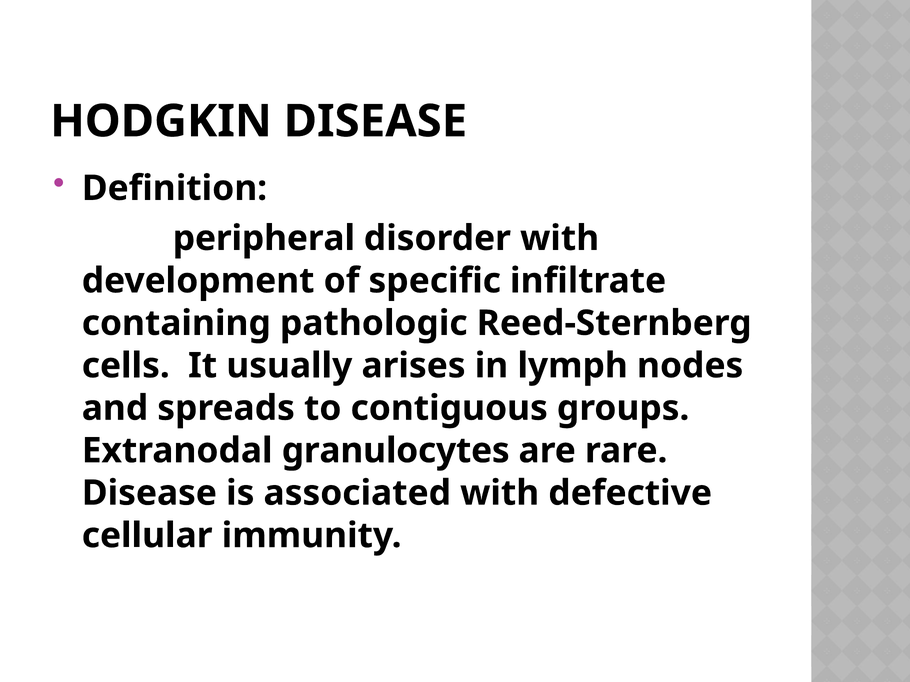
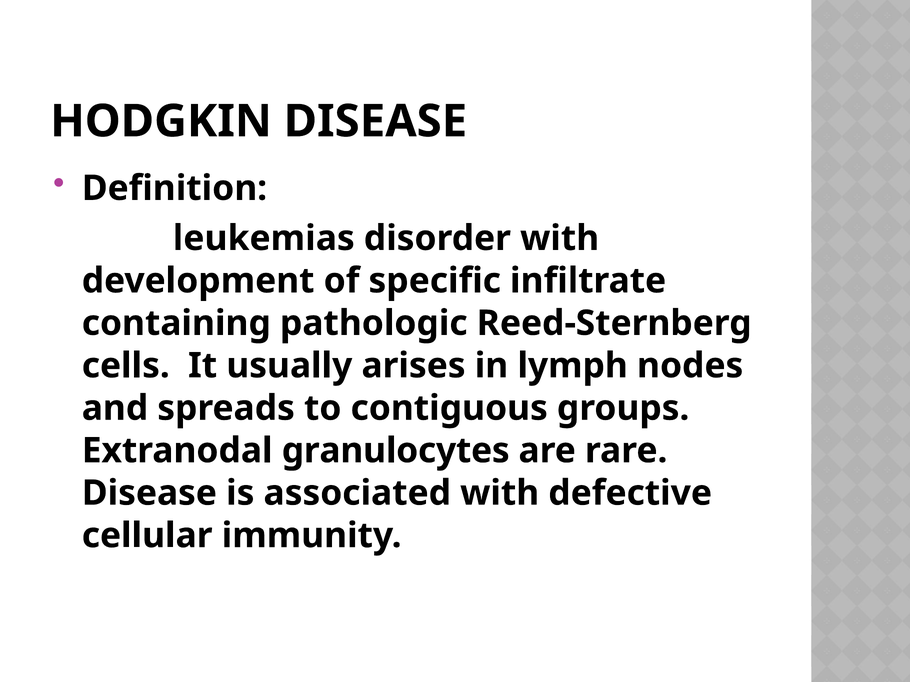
peripheral: peripheral -> leukemias
